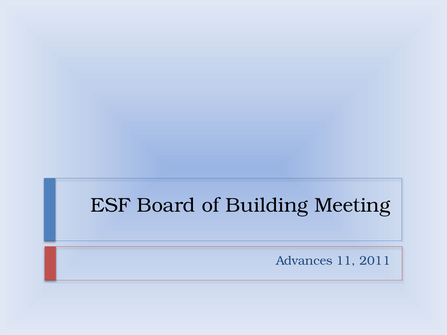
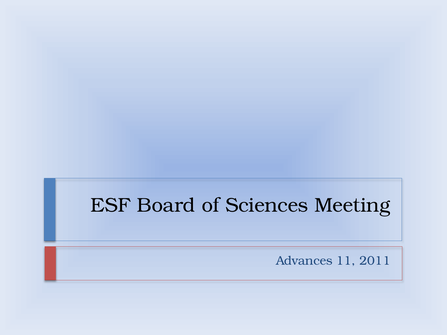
Building: Building -> Sciences
